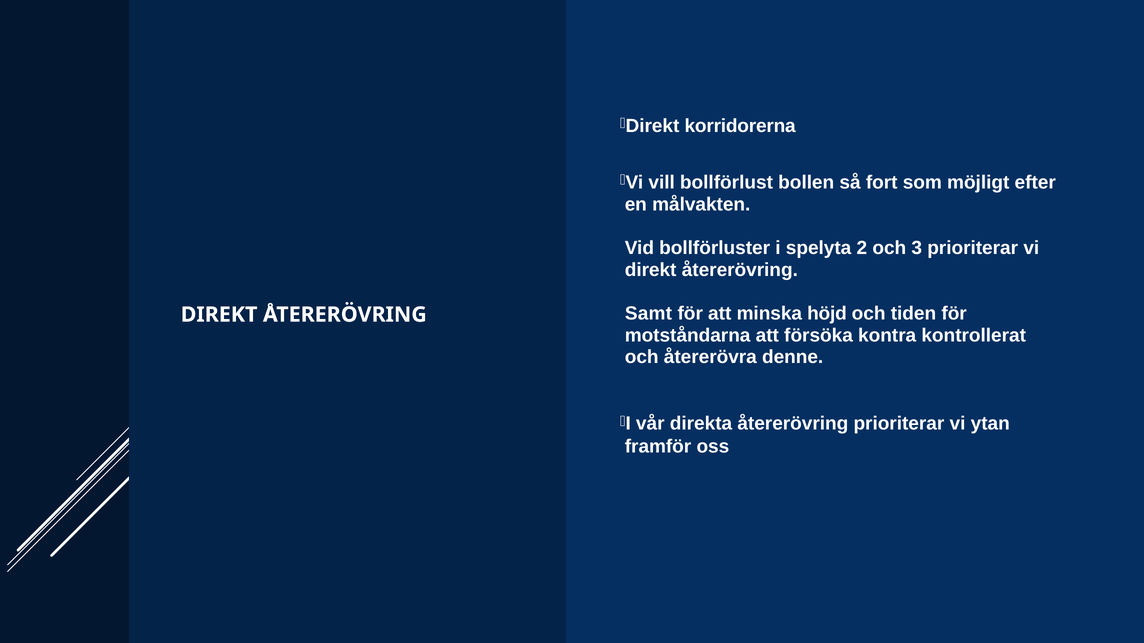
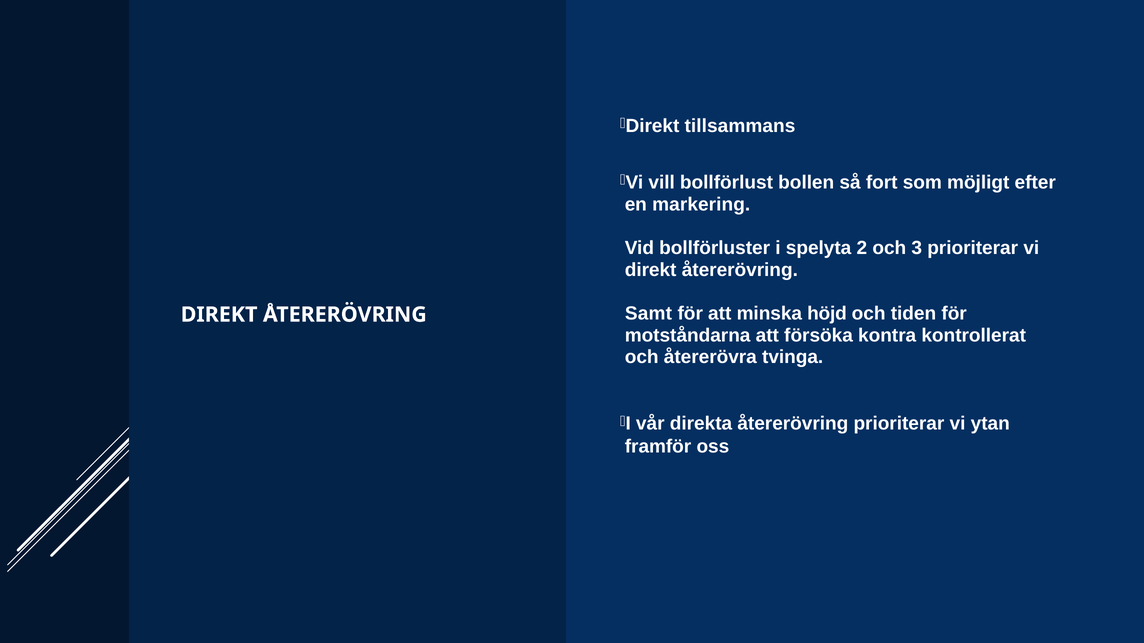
korridorerna: korridorerna -> tillsammans
målvakten: målvakten -> markering
denne: denne -> tvinga
